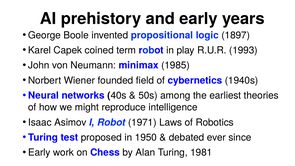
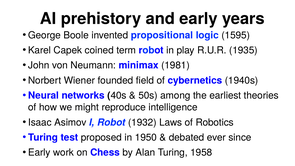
1897: 1897 -> 1595
1993: 1993 -> 1935
1985: 1985 -> 1981
1971: 1971 -> 1932
1981: 1981 -> 1958
